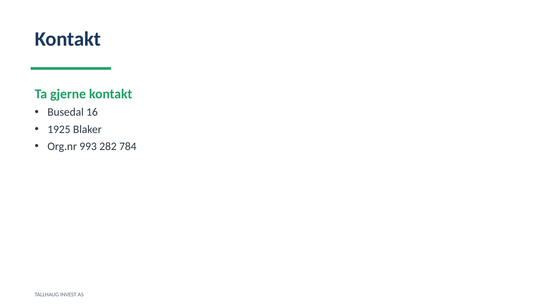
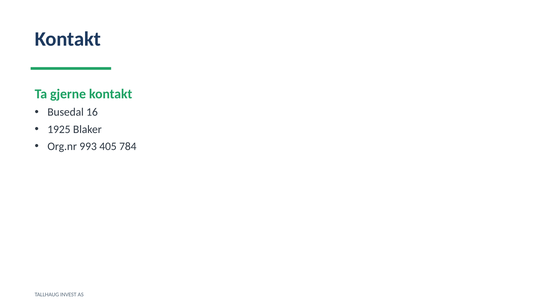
282: 282 -> 405
